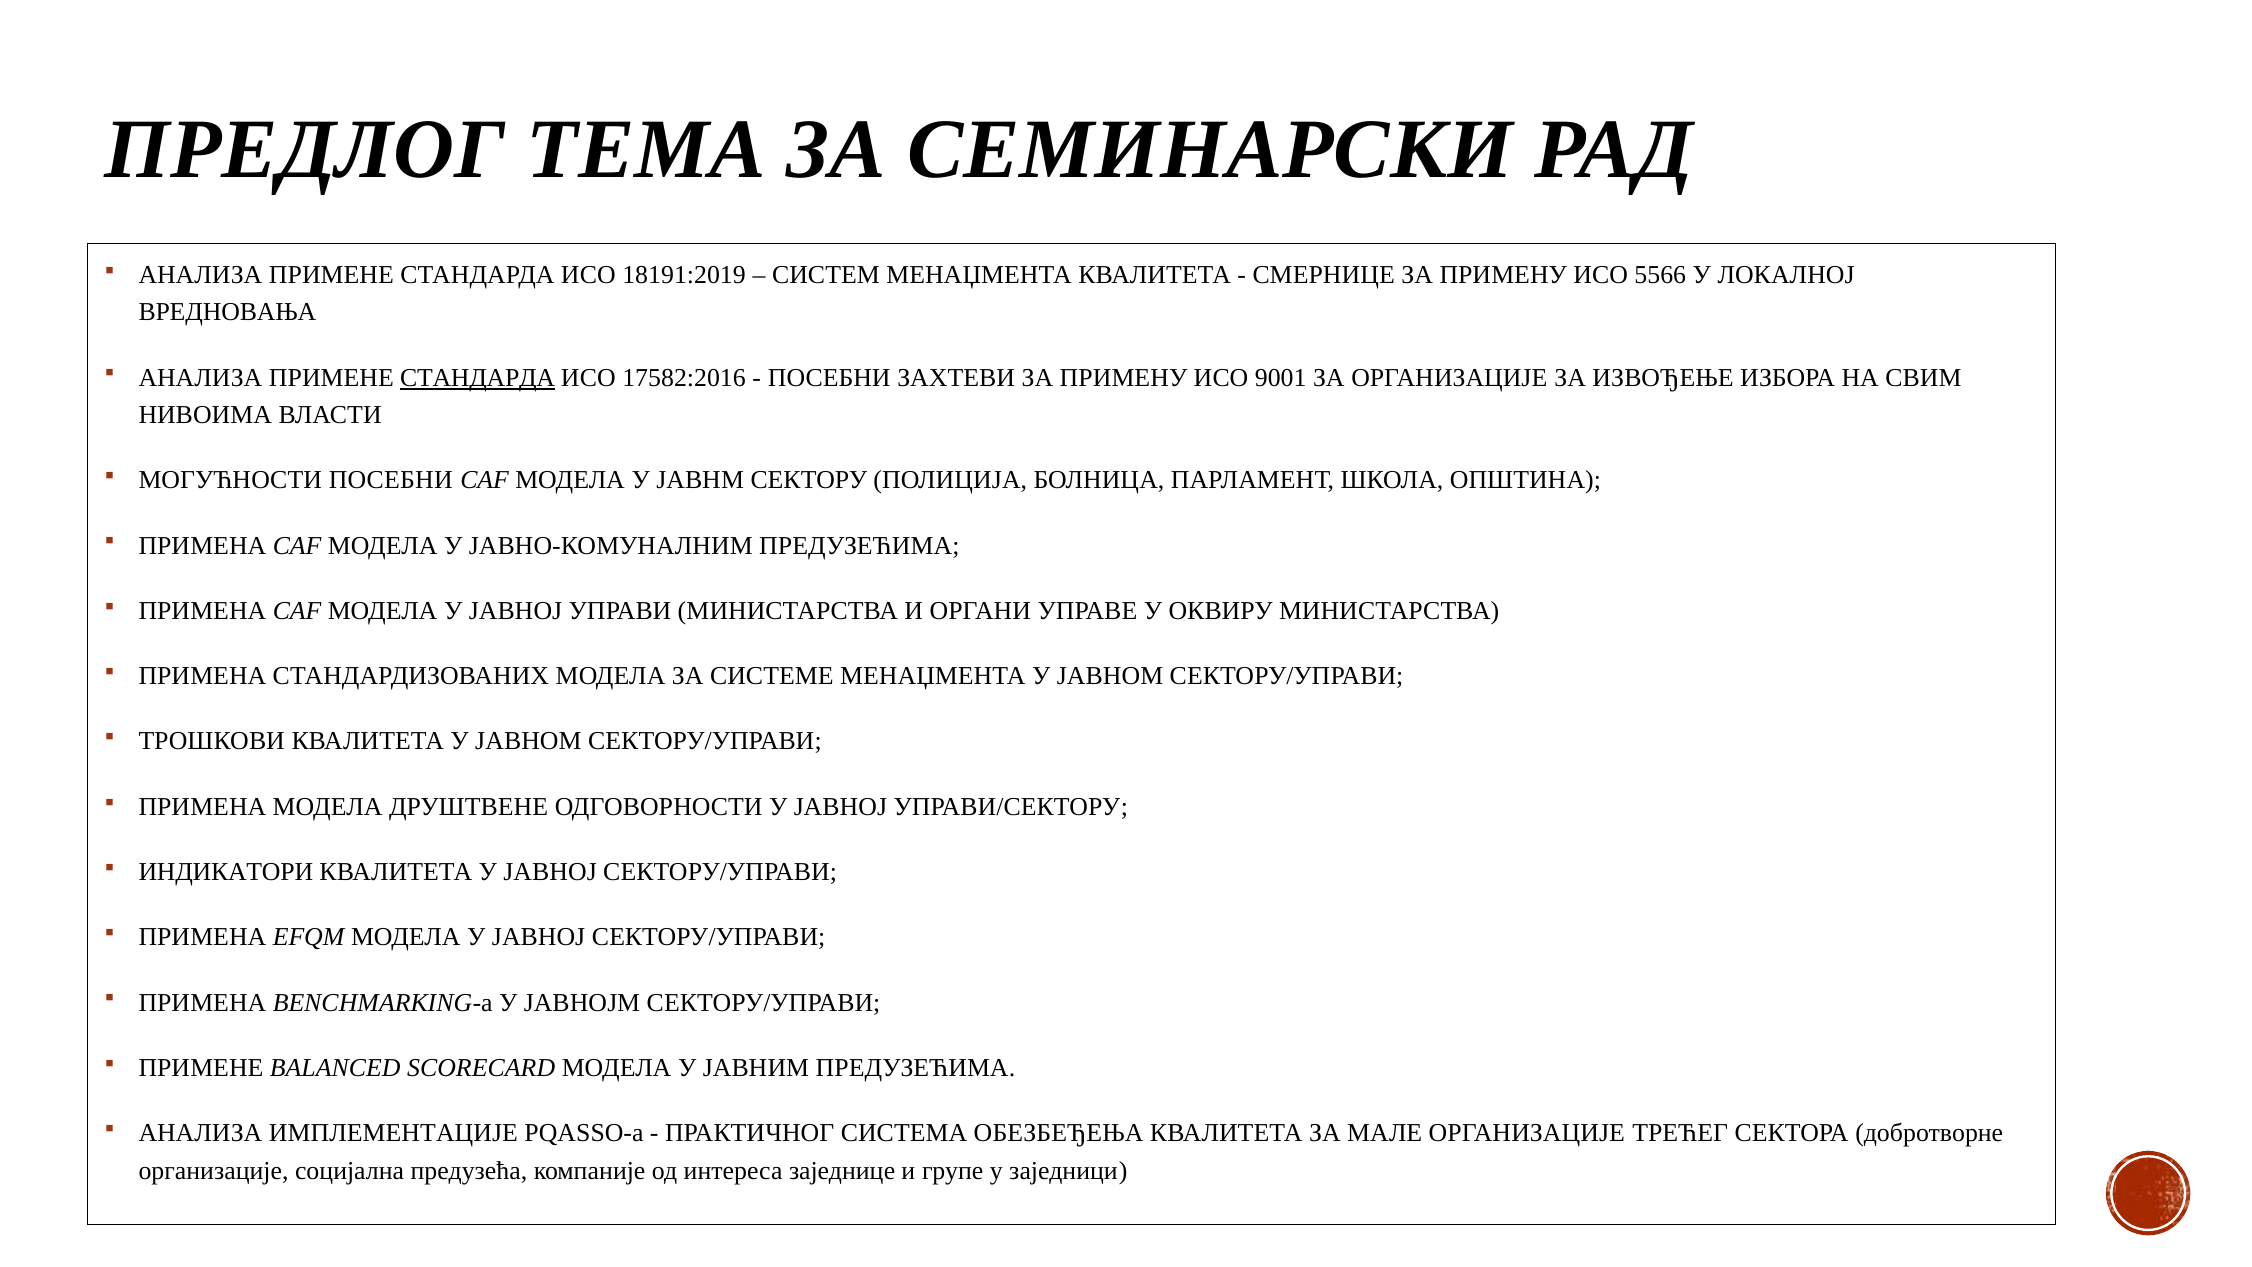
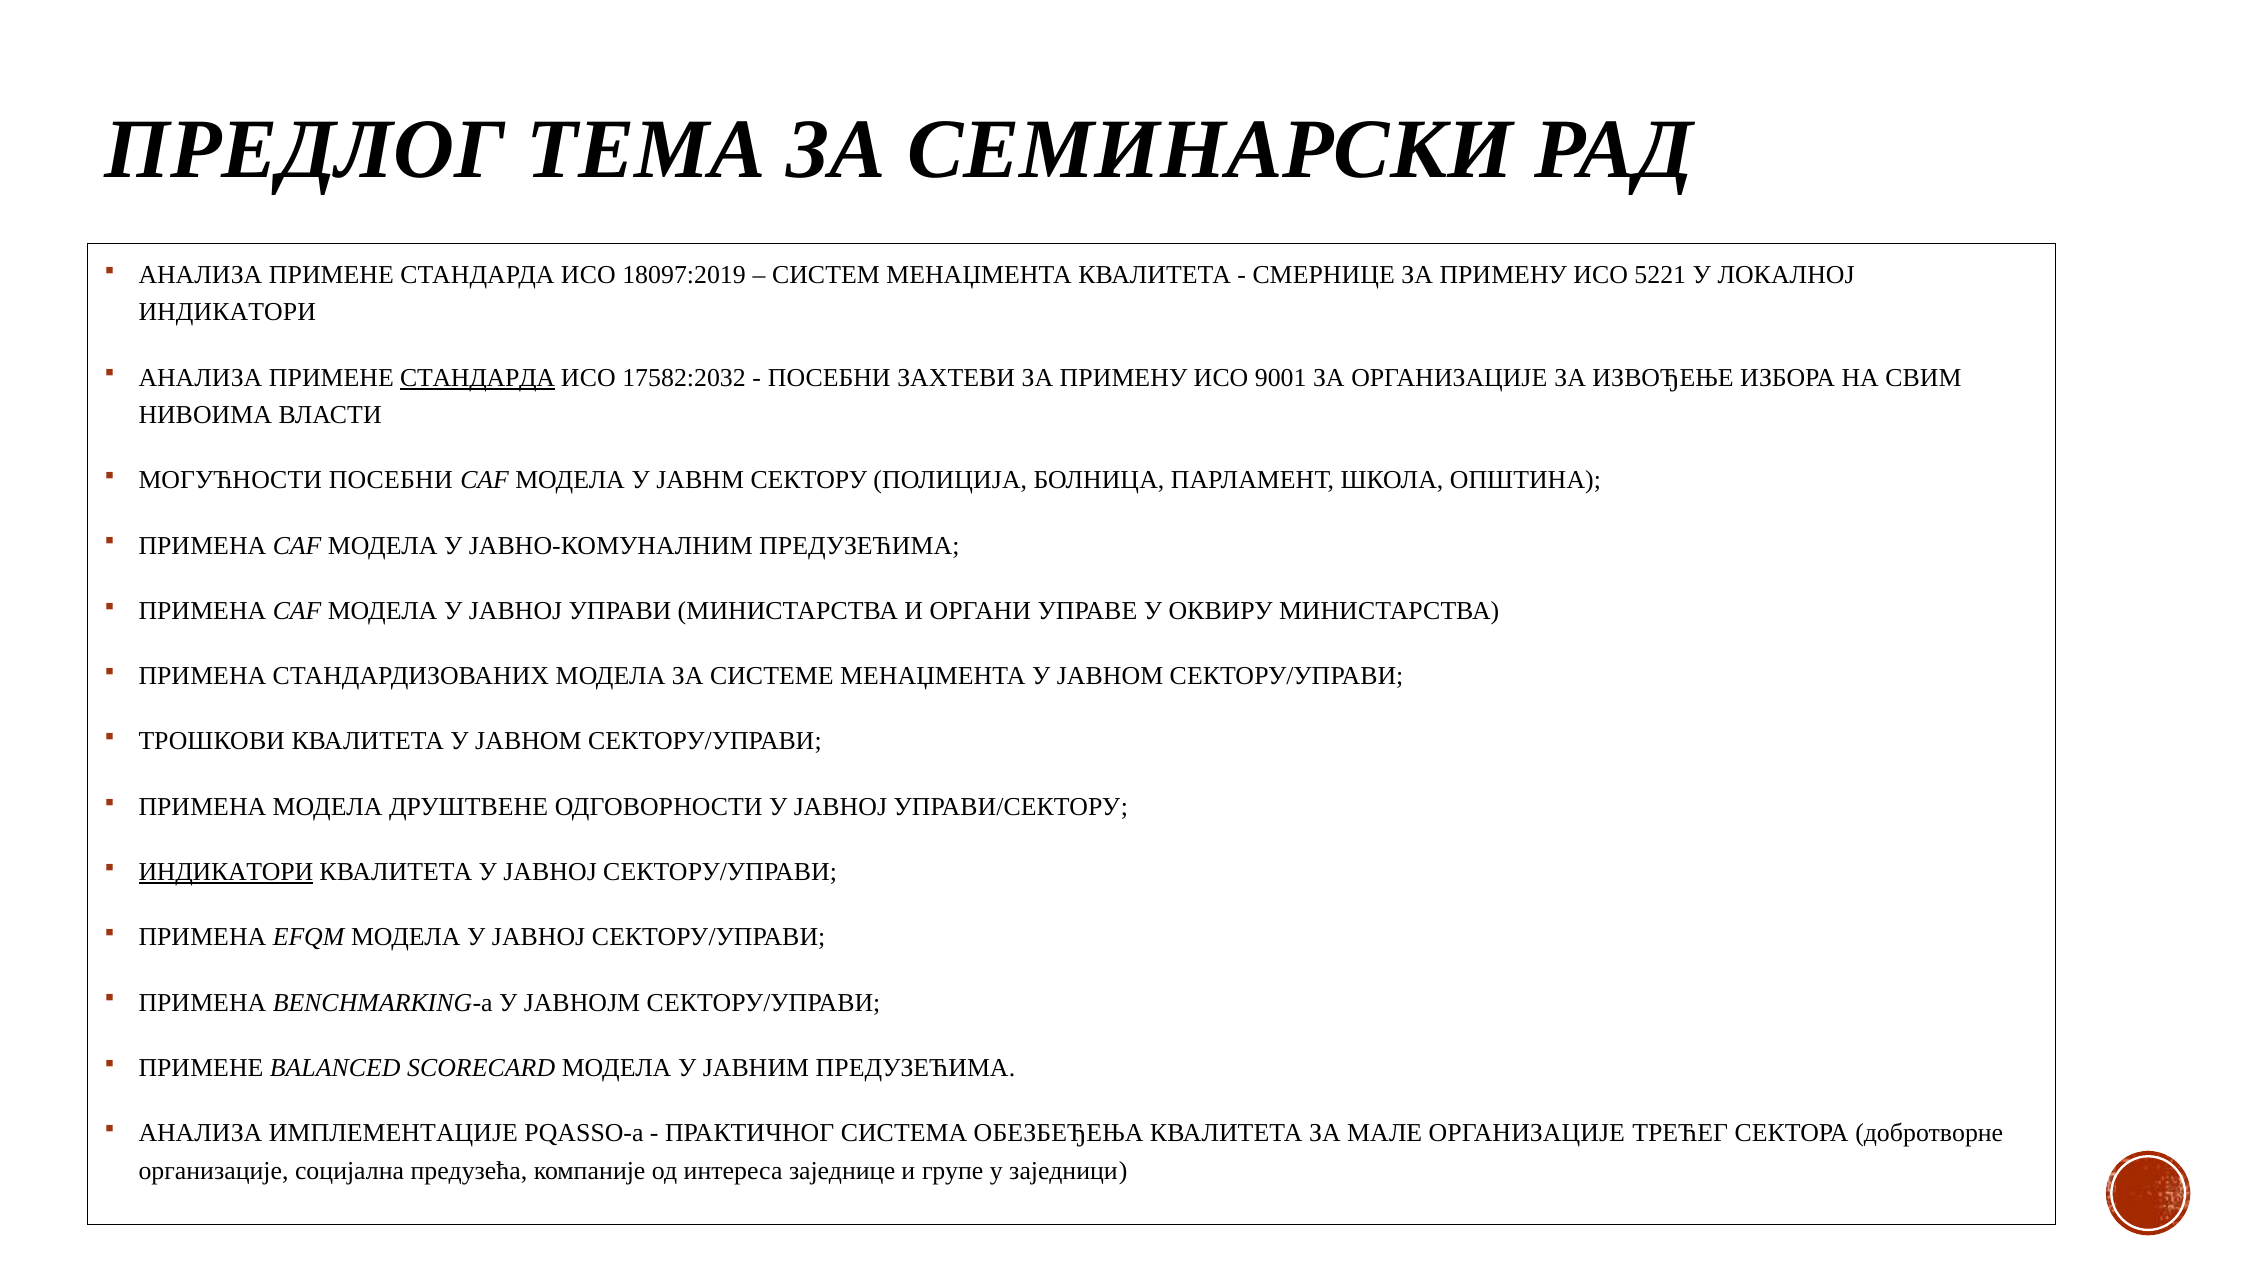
18191:2019: 18191:2019 -> 18097:2019
5566: 5566 -> 5221
ВРЕДНОВАЊА at (227, 312): ВРЕДНОВАЊА -> ИНДИКАТОРИ
17582:2016: 17582:2016 -> 17582:2032
ИНДИКАТОРИ at (226, 872) underline: none -> present
